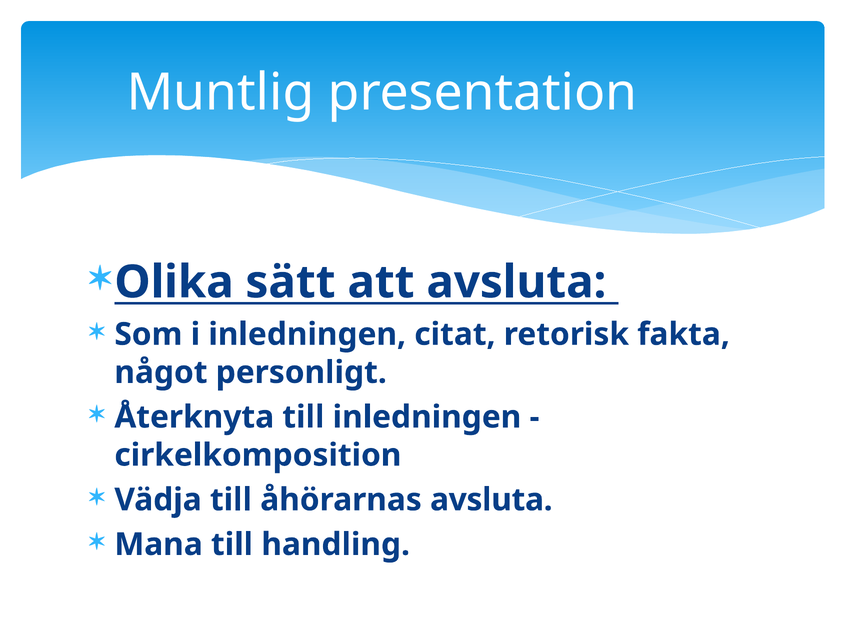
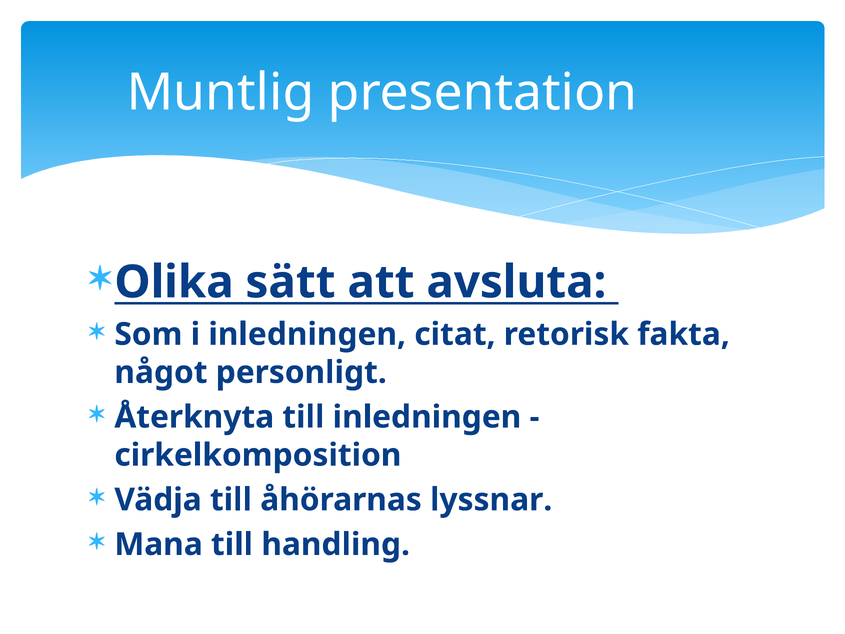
åhörarnas avsluta: avsluta -> lyssnar
